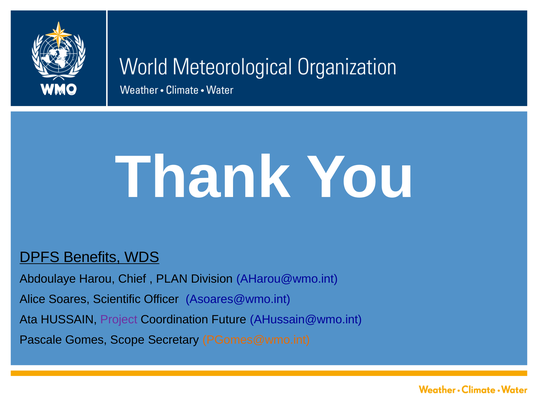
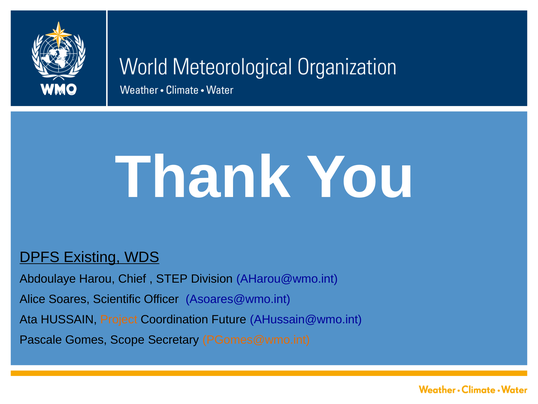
Benefits: Benefits -> Existing
PLAN: PLAN -> STEP
Project colour: purple -> orange
